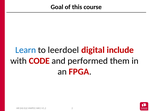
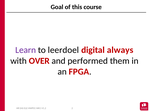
Learn colour: blue -> purple
include: include -> always
CODE: CODE -> OVER
